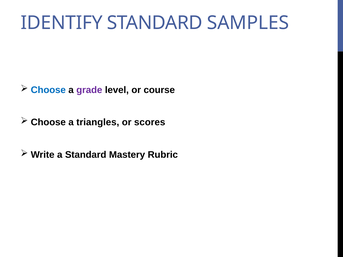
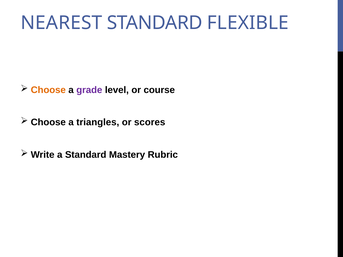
IDENTIFY: IDENTIFY -> NEAREST
SAMPLES: SAMPLES -> FLEXIBLE
Choose at (48, 90) colour: blue -> orange
